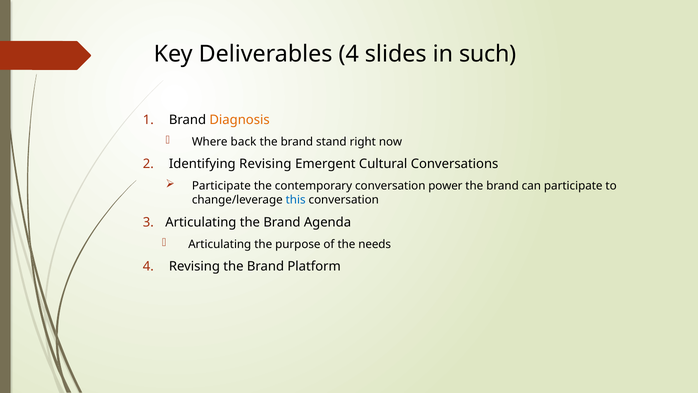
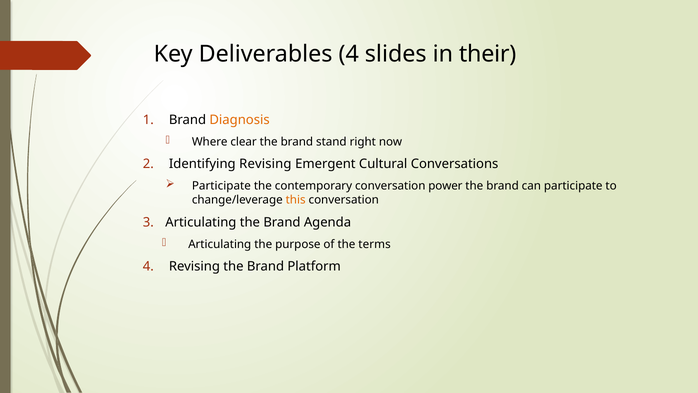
such: such -> their
back: back -> clear
this colour: blue -> orange
needs: needs -> terms
